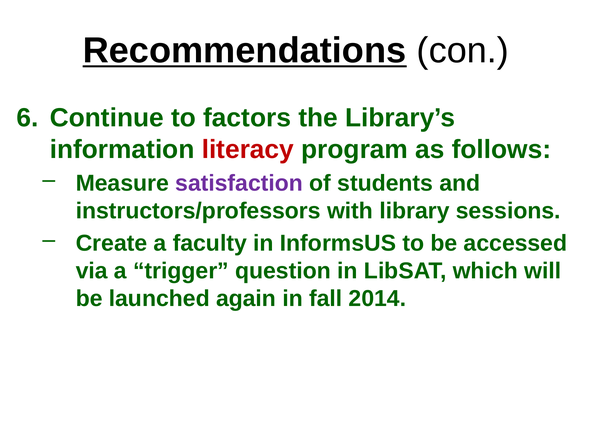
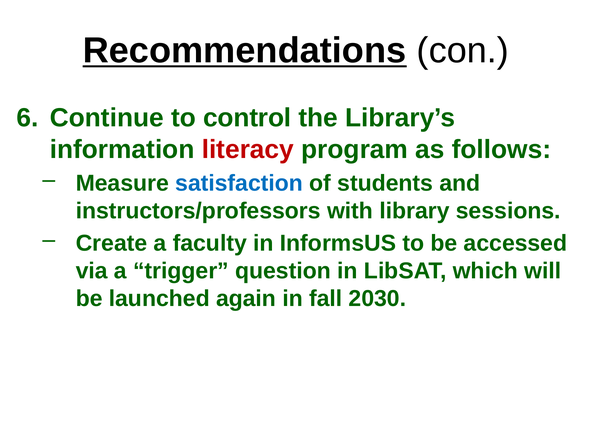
factors: factors -> control
satisfaction colour: purple -> blue
2014: 2014 -> 2030
